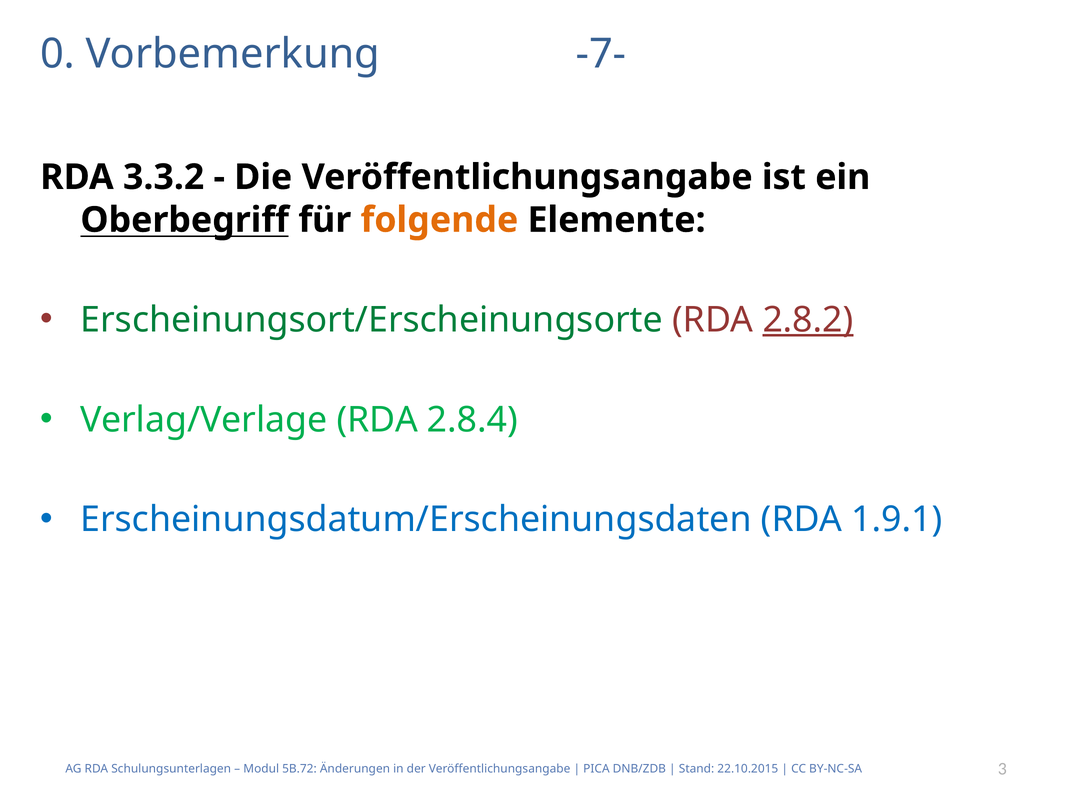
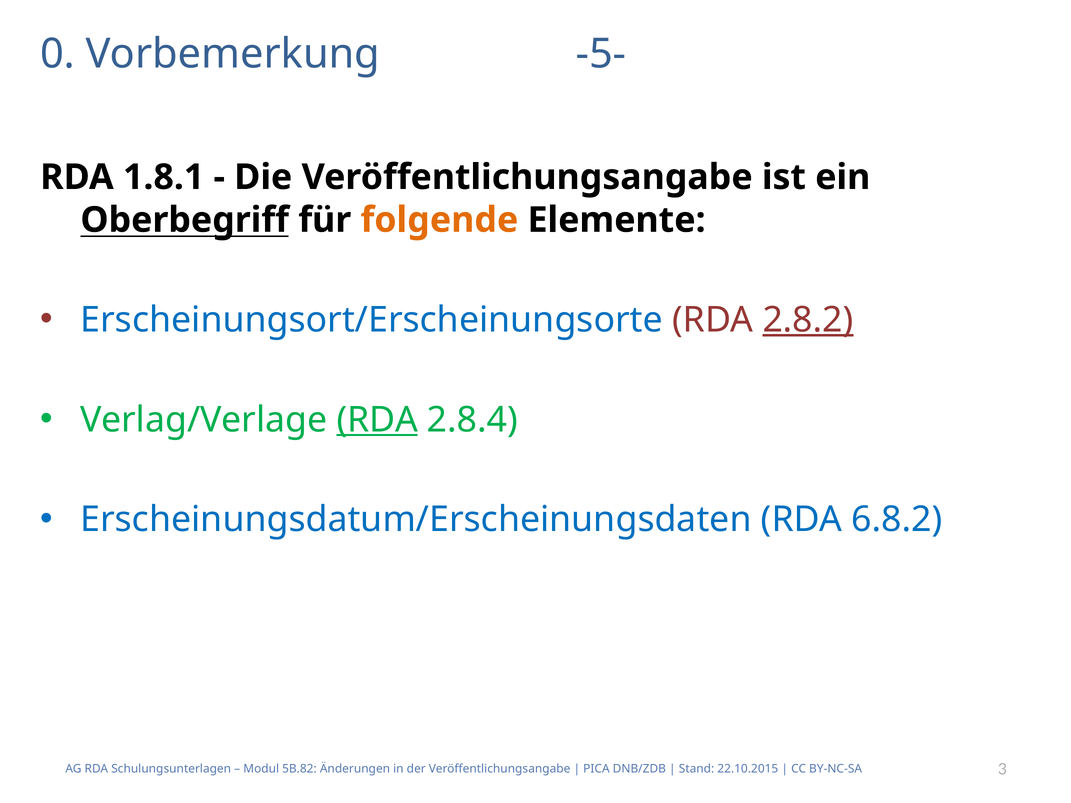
-7-: -7- -> -5-
3.3.2: 3.3.2 -> 1.8.1
Erscheinungsort/Erscheinungsorte colour: green -> blue
RDA at (377, 420) underline: none -> present
1.9.1: 1.9.1 -> 6.8.2
5B.72: 5B.72 -> 5B.82
